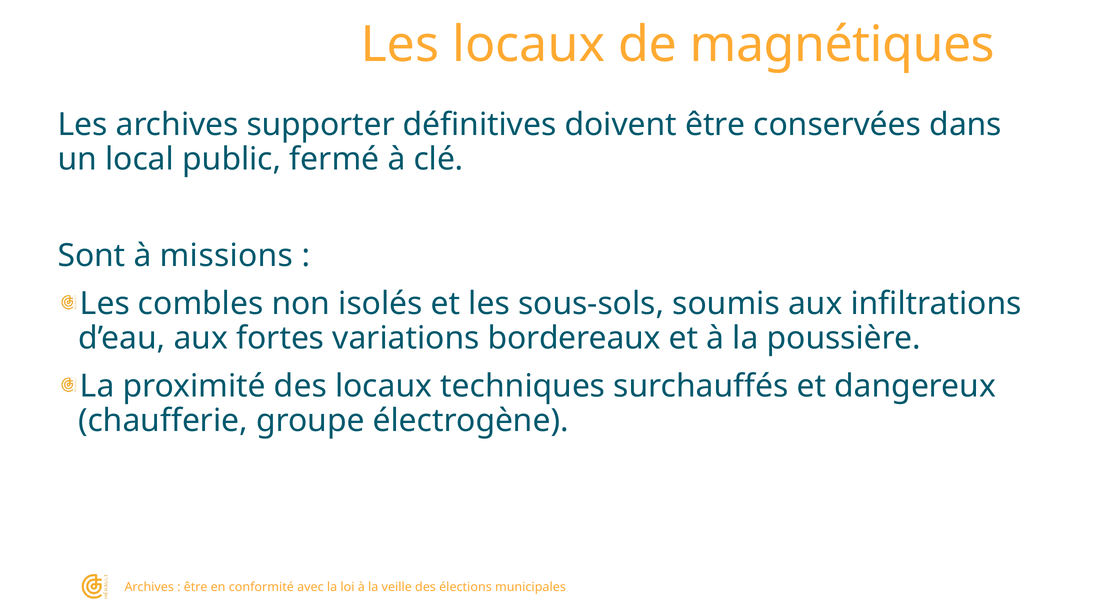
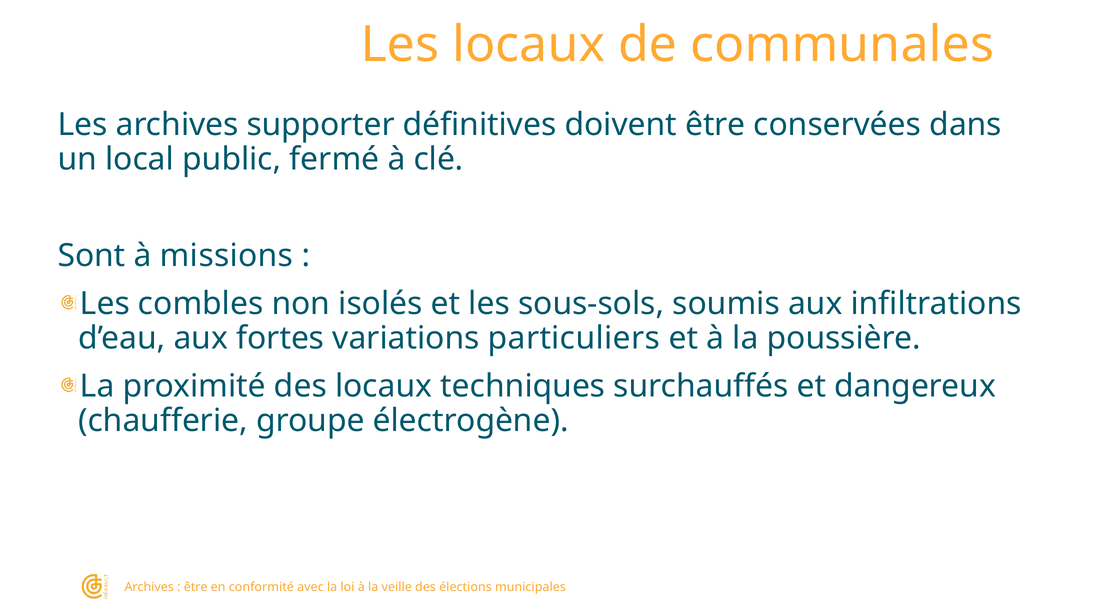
magnétiques: magnétiques -> communales
bordereaux: bordereaux -> particuliers
